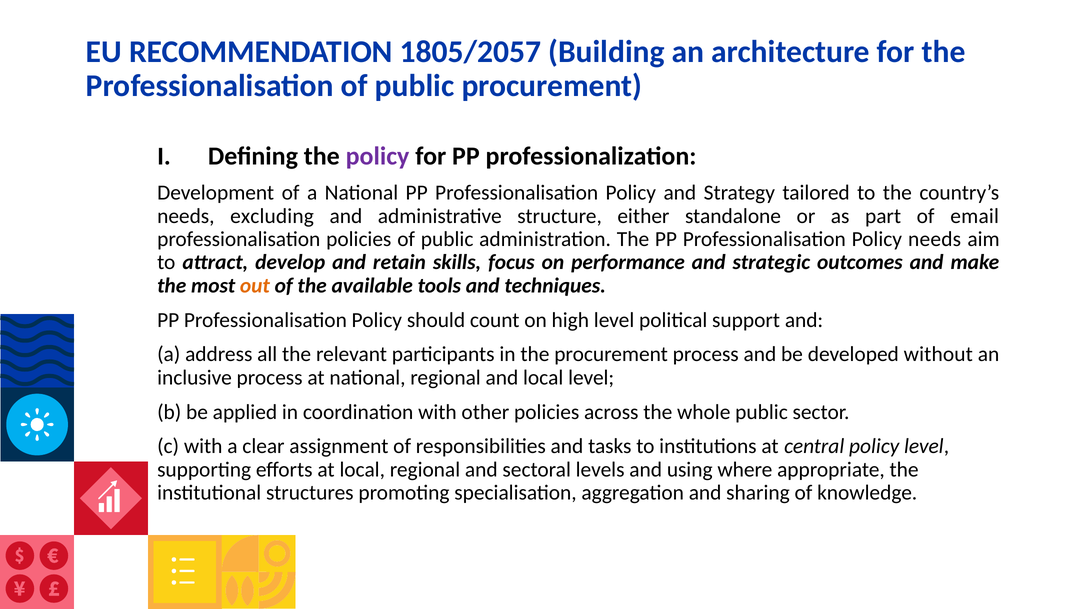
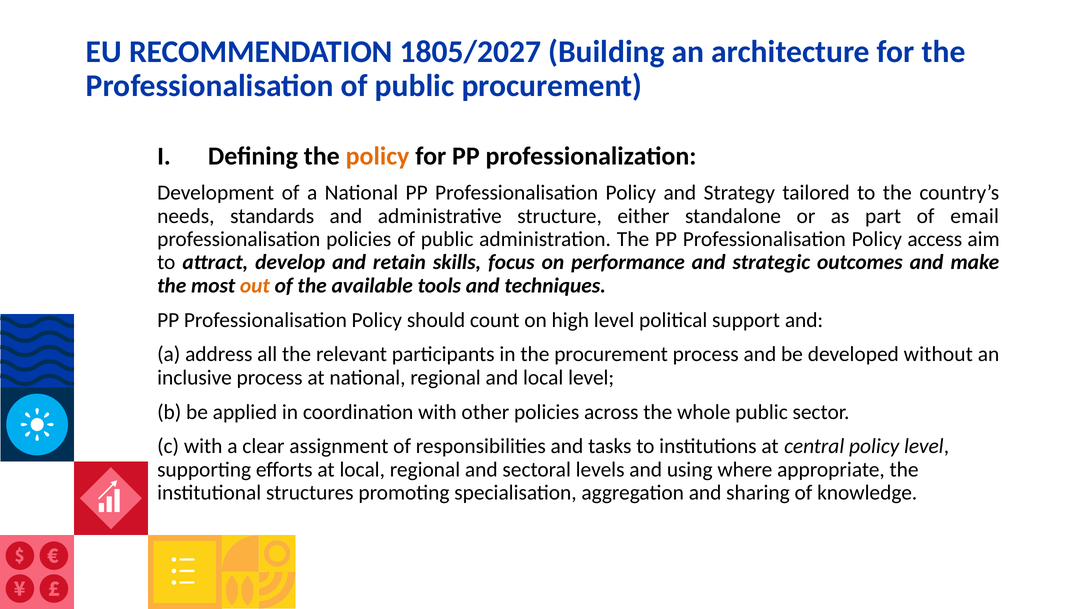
1805/2057: 1805/2057 -> 1805/2027
policy at (378, 156) colour: purple -> orange
excluding: excluding -> standards
Policy needs: needs -> access
